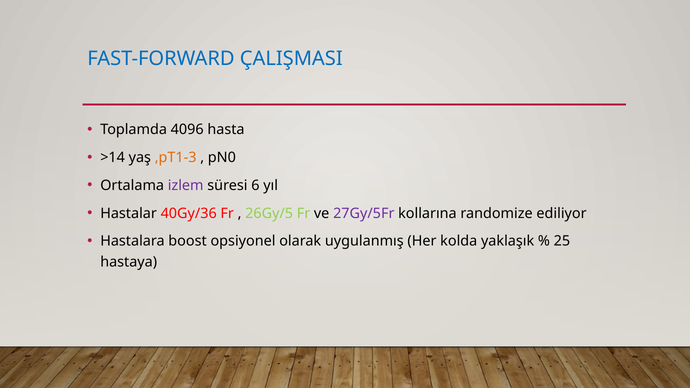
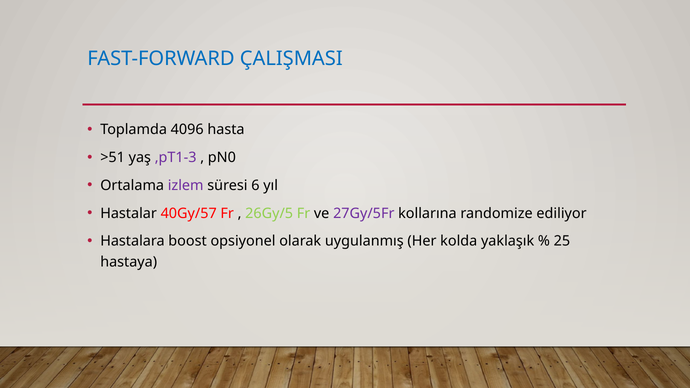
>14: >14 -> >51
,pT1-3 colour: orange -> purple
40Gy/36: 40Gy/36 -> 40Gy/57
